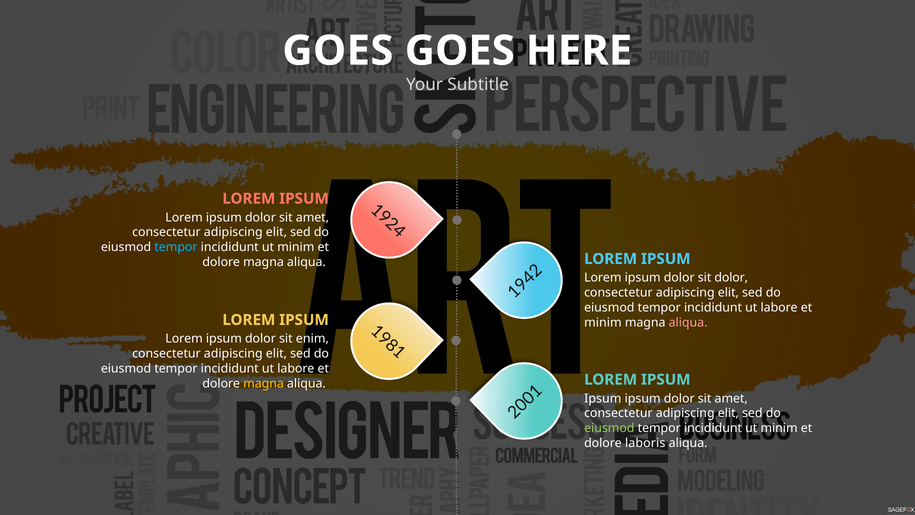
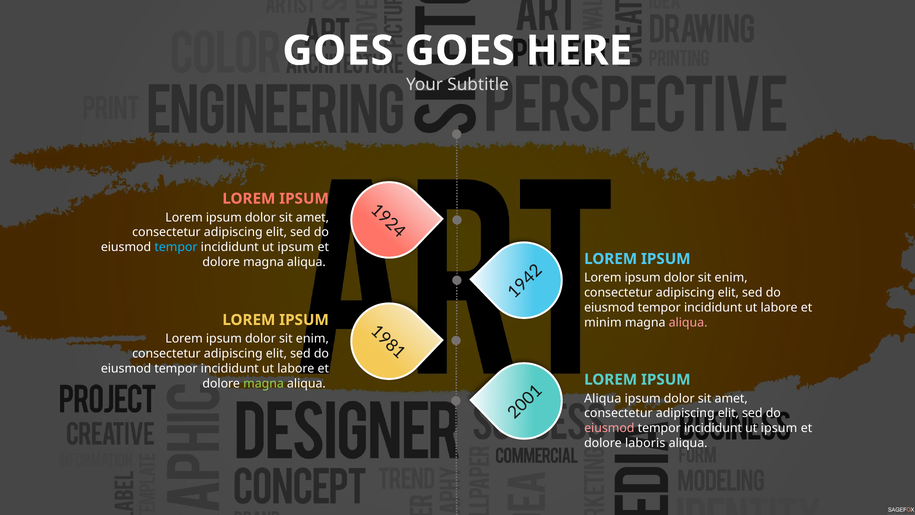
minim at (296, 247): minim -> ipsum
dolor at (731, 278): dolor -> enim
magna at (264, 383) colour: yellow -> light green
Ipsum at (603, 398): Ipsum -> Aliqua
eiusmod at (609, 428) colour: light green -> pink
minim at (779, 428): minim -> ipsum
